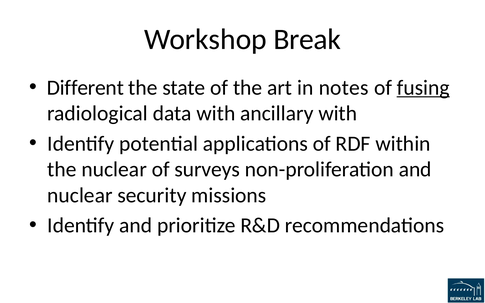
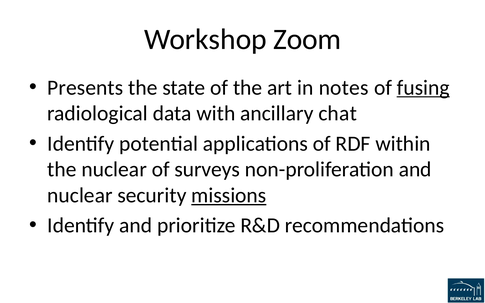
Break: Break -> Zoom
Different: Different -> Presents
ancillary with: with -> chat
missions underline: none -> present
